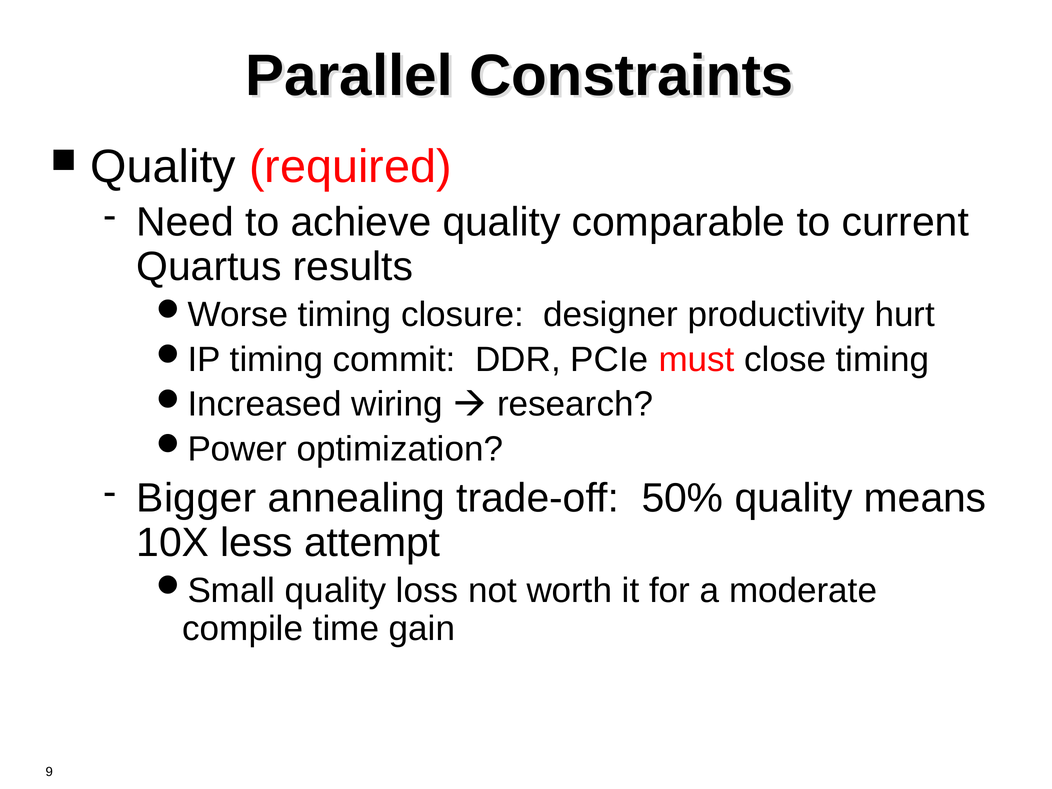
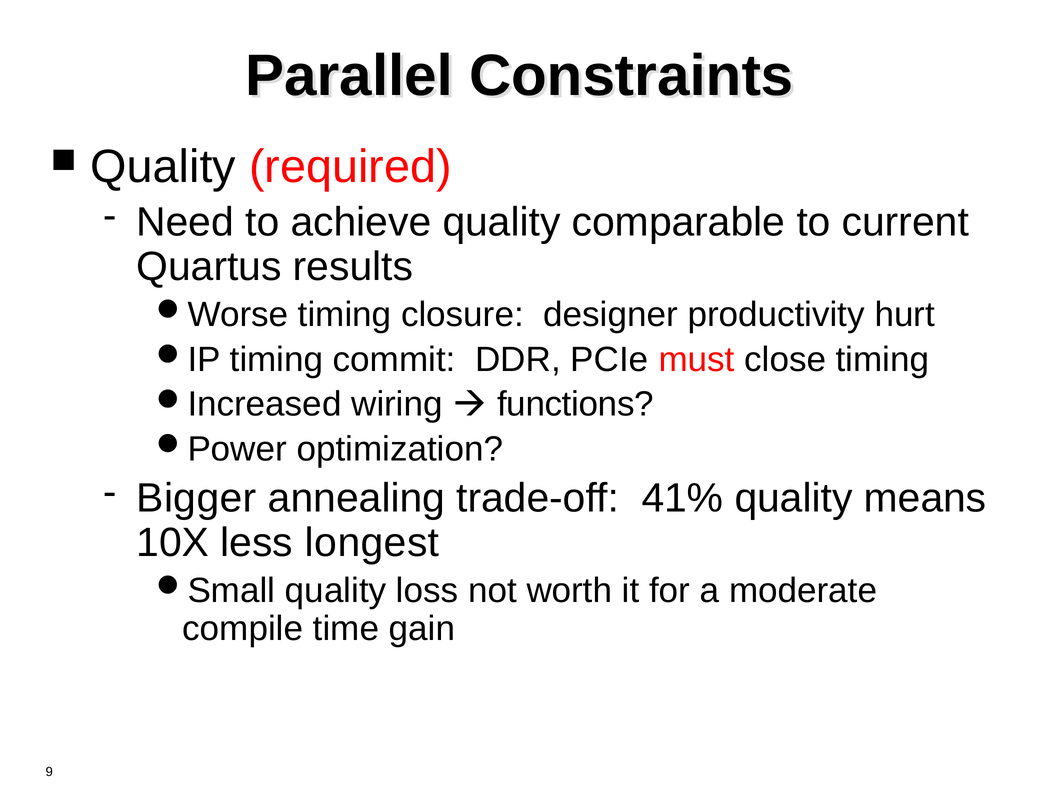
research: research -> functions
50%: 50% -> 41%
attempt: attempt -> longest
